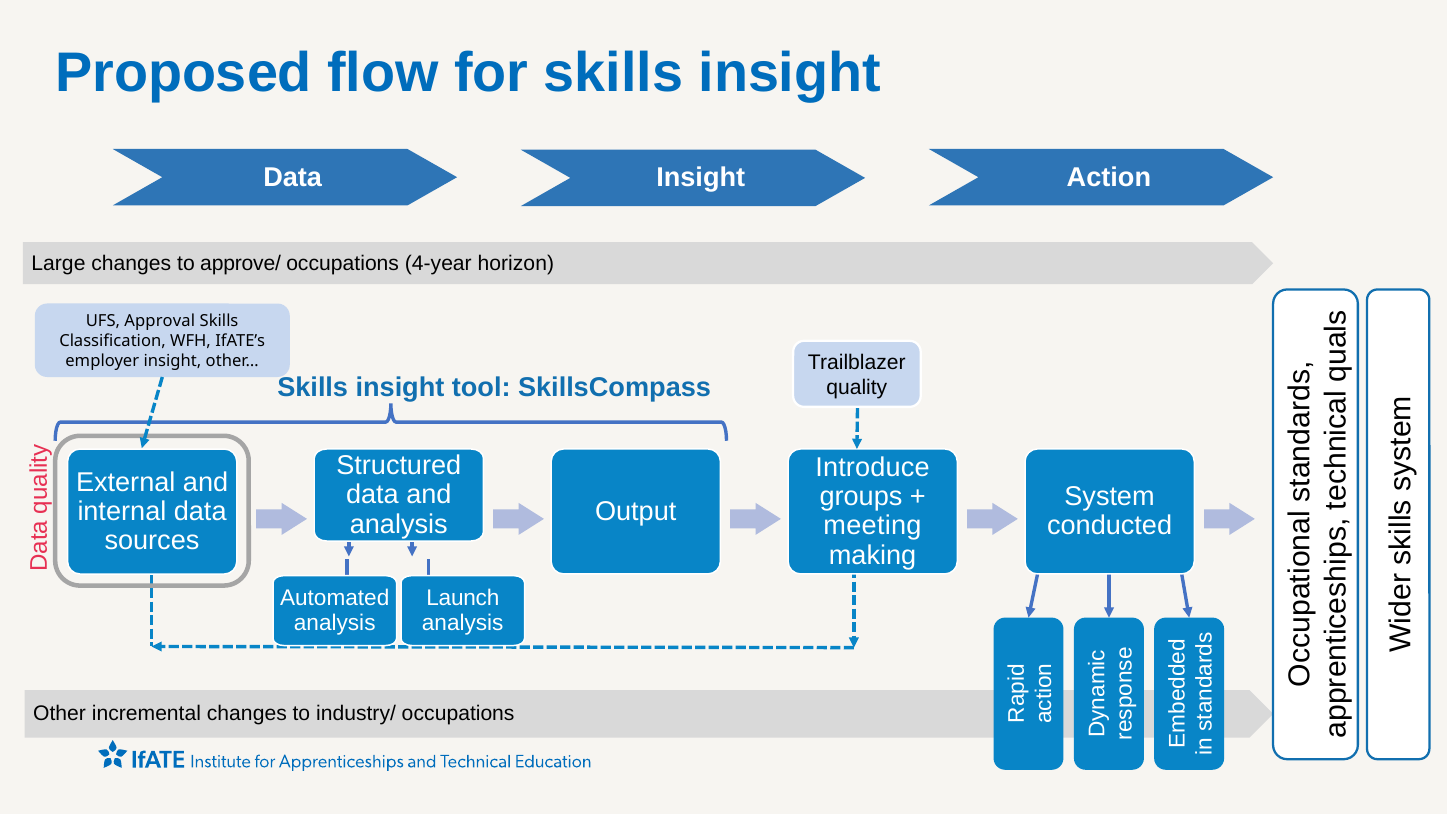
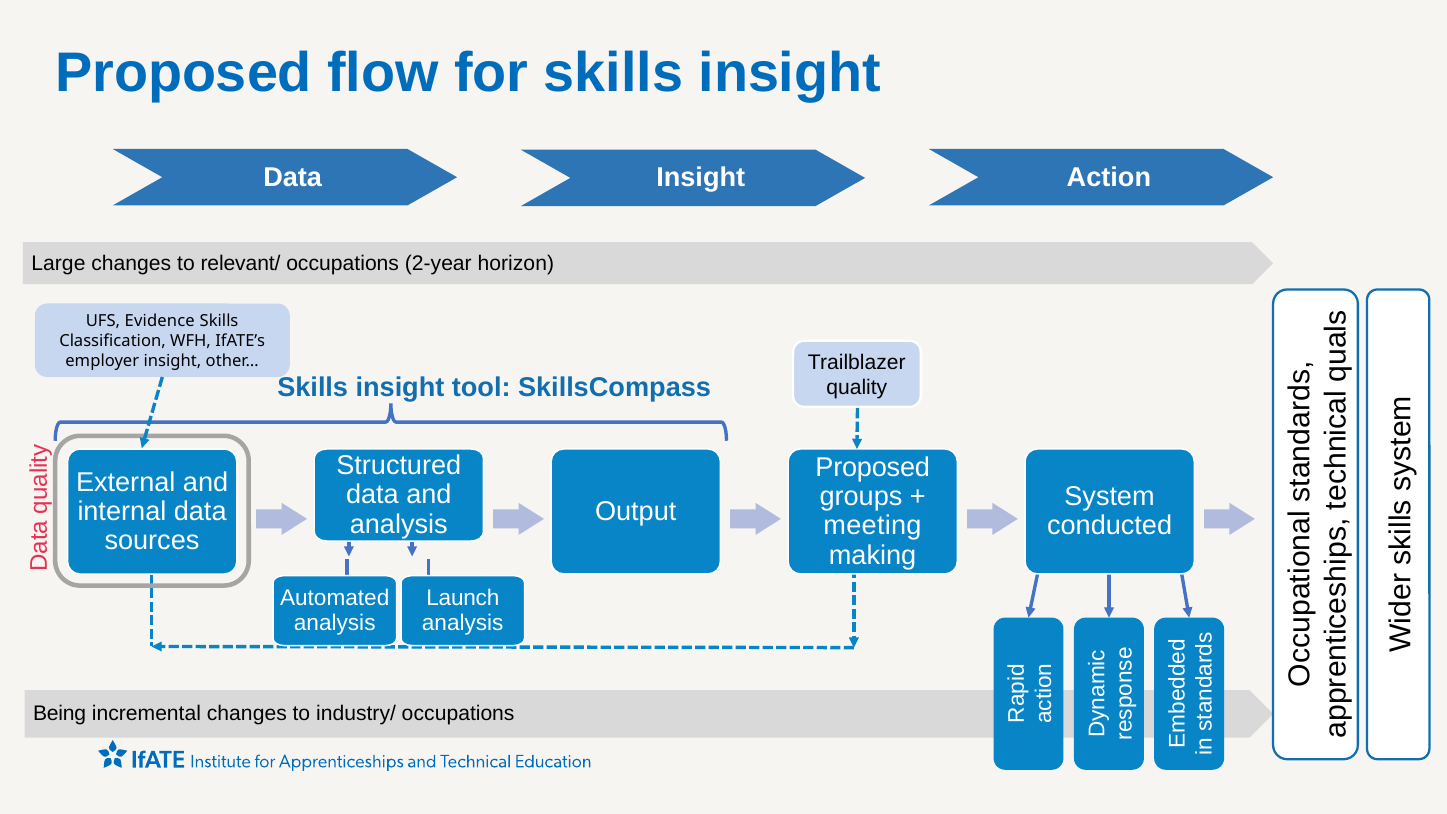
approve/: approve/ -> relevant/
4-year: 4-year -> 2-year
Approval: Approval -> Evidence
Introduce at (873, 467): Introduce -> Proposed
Other: Other -> Being
